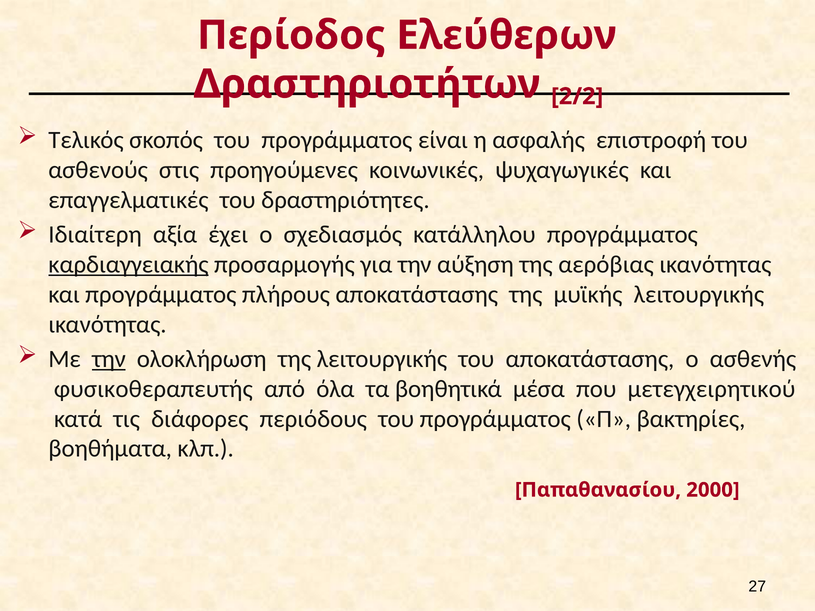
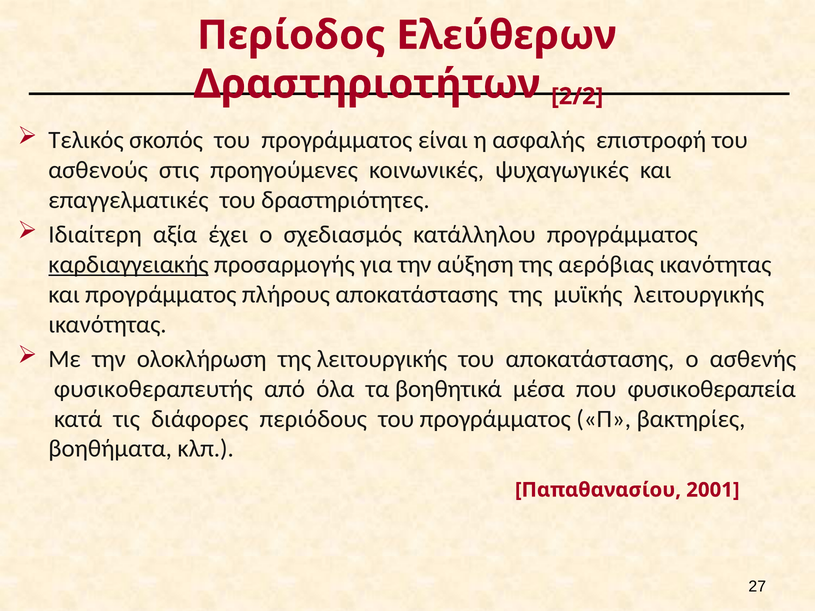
την at (109, 359) underline: present -> none
μετεγχειρητικού: μετεγχειρητικού -> φυσικοθεραπεία
2000: 2000 -> 2001
